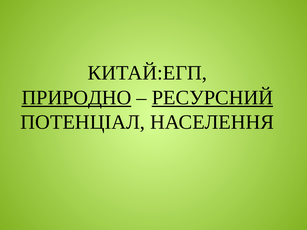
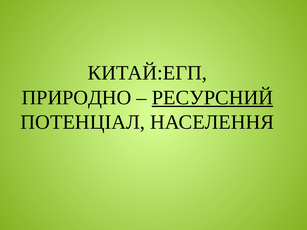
ПРИРОДНО underline: present -> none
